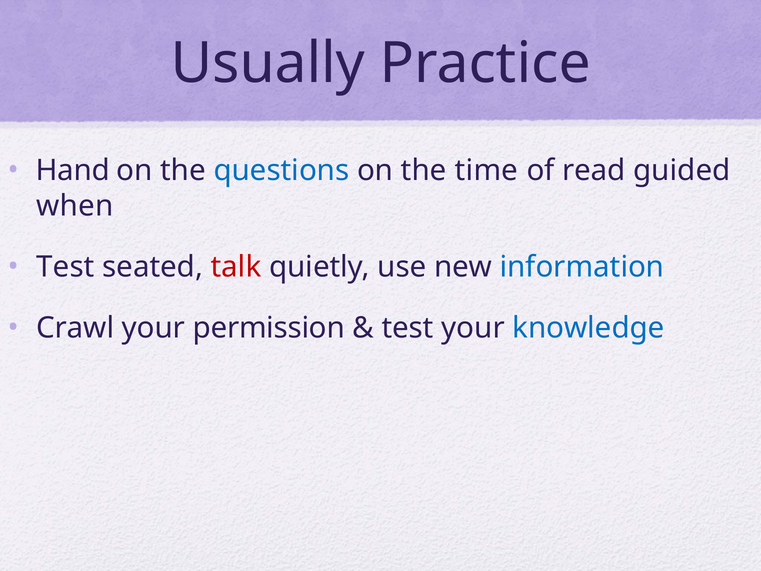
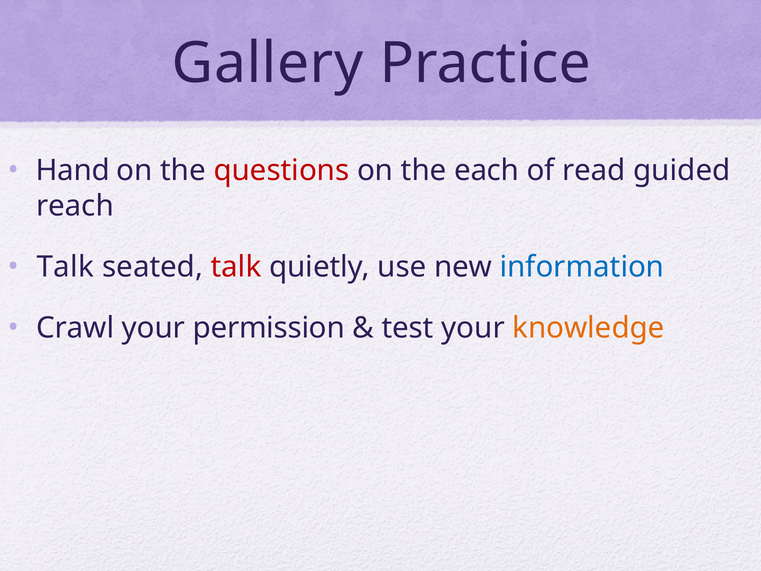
Usually: Usually -> Gallery
questions colour: blue -> red
time: time -> each
when: when -> reach
Test at (65, 267): Test -> Talk
knowledge colour: blue -> orange
